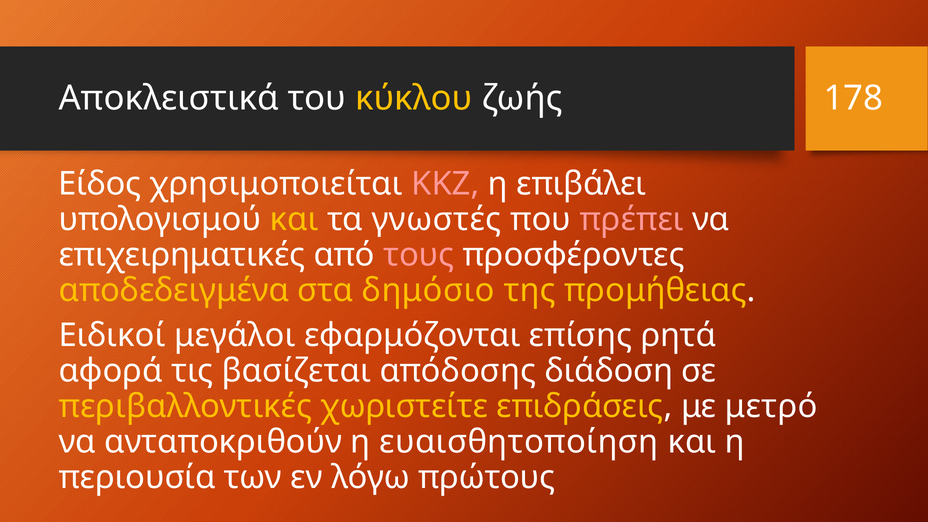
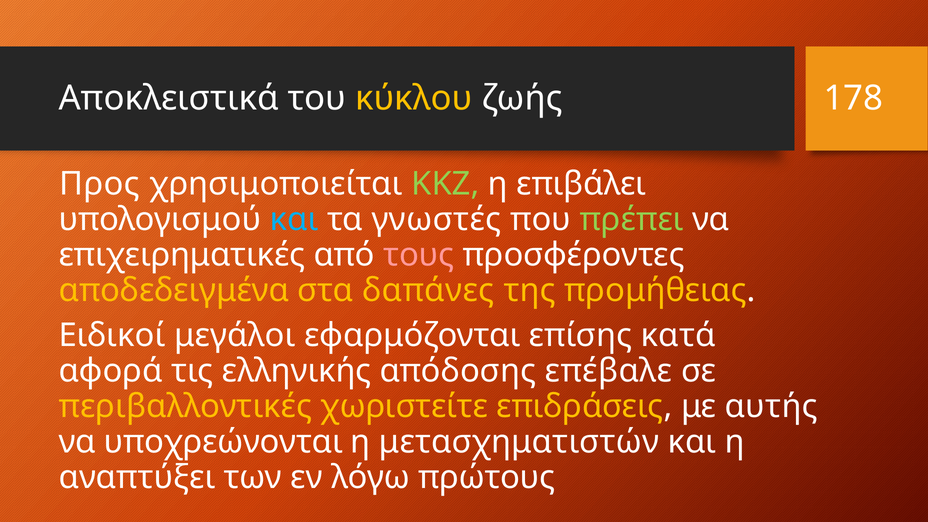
Είδος: Είδος -> Προς
ΚΚΖ colour: pink -> light green
και at (294, 219) colour: yellow -> light blue
πρέπει colour: pink -> light green
δημόσιο: δημόσιο -> δαπάνες
ρητά: ρητά -> κατά
βασίζεται: βασίζεται -> ελληνικής
διάδοση: διάδοση -> επέβαλε
μετρό: μετρό -> αυτής
ανταποκριθούν: ανταποκριθούν -> υποχρεώνονται
ευαισθητοποίηση: ευαισθητοποίηση -> μετασχηματιστών
περιουσία: περιουσία -> αναπτύξει
